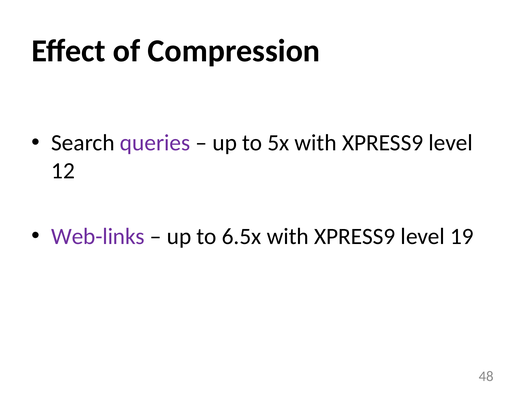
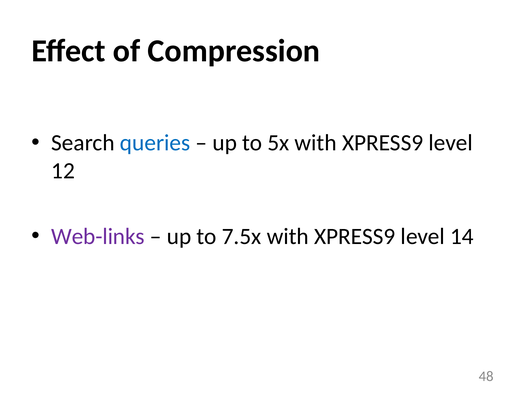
queries colour: purple -> blue
6.5x: 6.5x -> 7.5x
19: 19 -> 14
